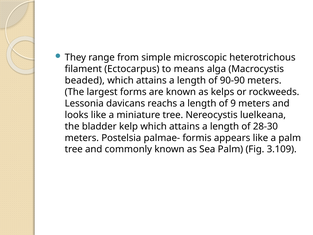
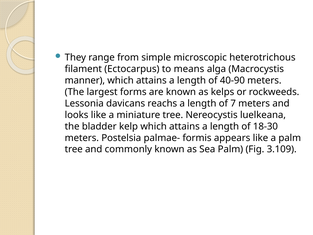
beaded: beaded -> manner
90-90: 90-90 -> 40-90
9: 9 -> 7
28-30: 28-30 -> 18-30
